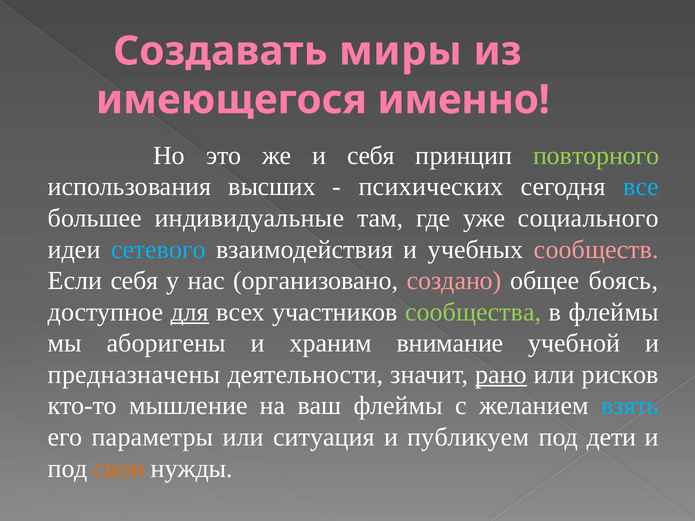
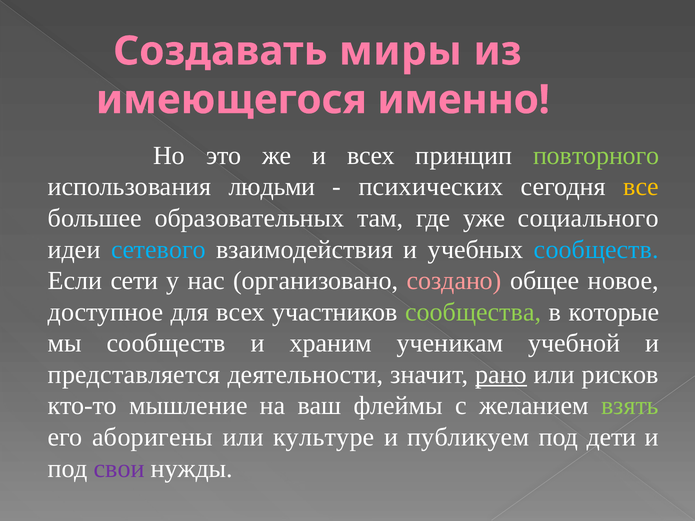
и себя: себя -> всех
высших: высших -> людьми
все colour: light blue -> yellow
индивидуальные: индивидуальные -> образовательных
сообществ at (596, 250) colour: pink -> light blue
Если себя: себя -> сети
боясь: боясь -> новое
для underline: present -> none
в флеймы: флеймы -> которые
мы аборигены: аборигены -> сообществ
внимание: внимание -> ученикам
предназначены: предназначены -> представляется
взять colour: light blue -> light green
параметры: параметры -> аборигены
ситуация: ситуация -> культуре
свои colour: orange -> purple
